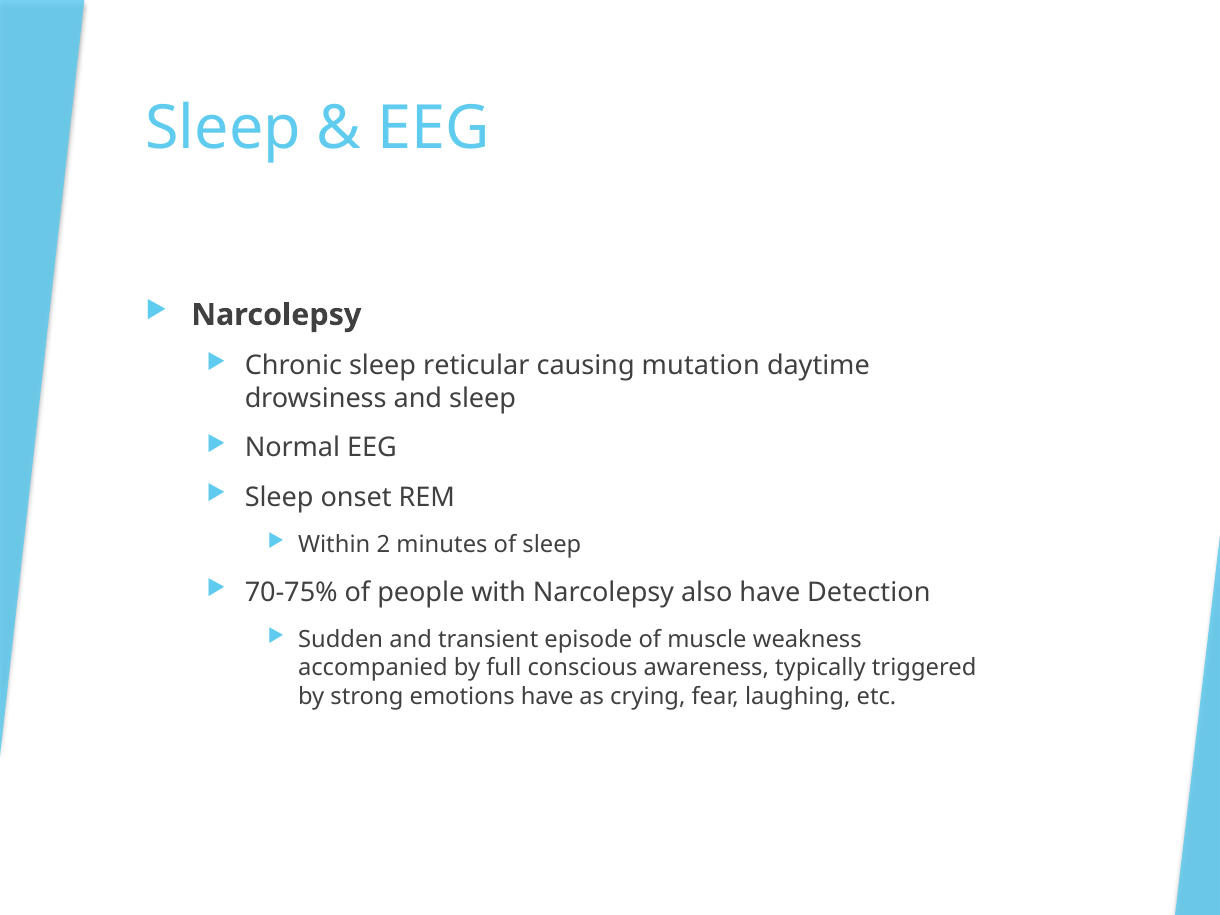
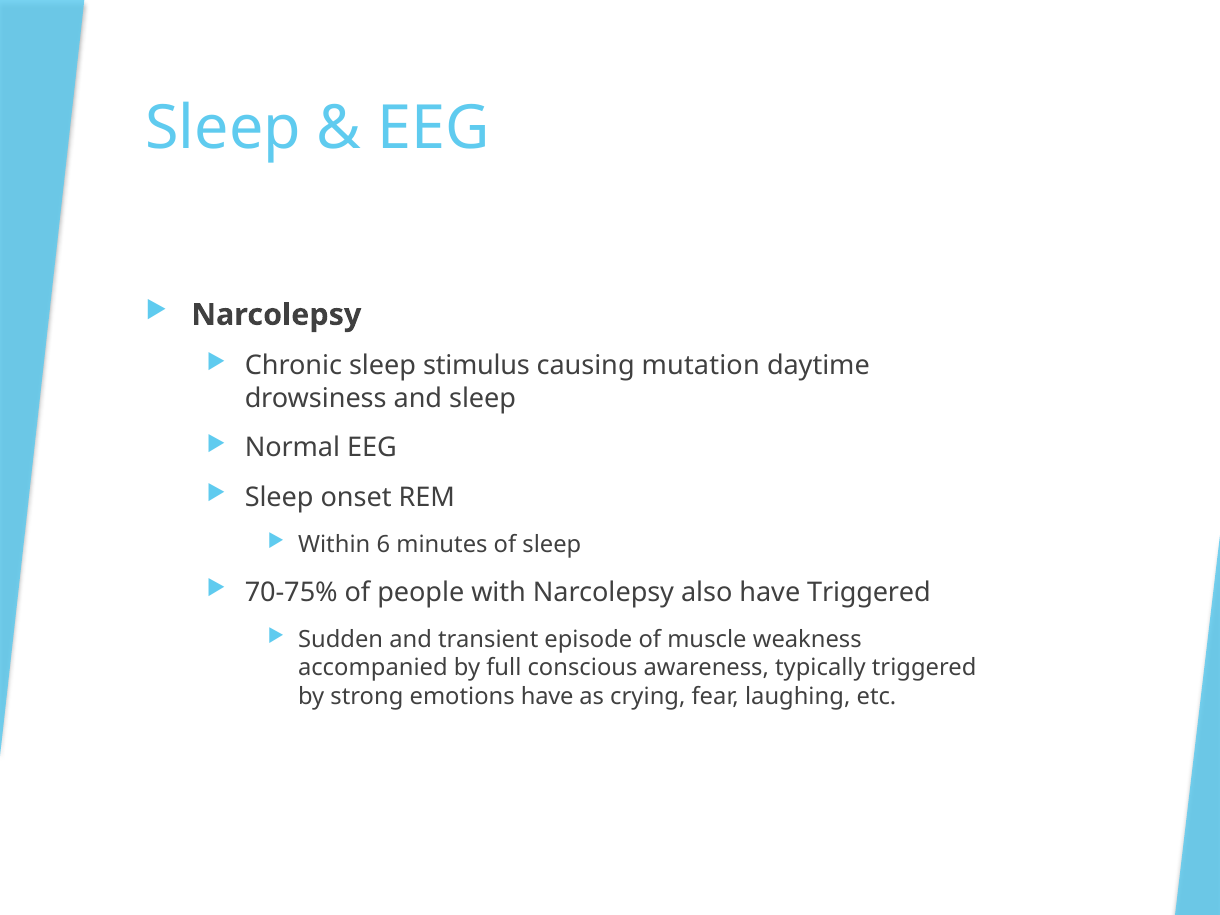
reticular: reticular -> stimulus
2: 2 -> 6
have Detection: Detection -> Triggered
